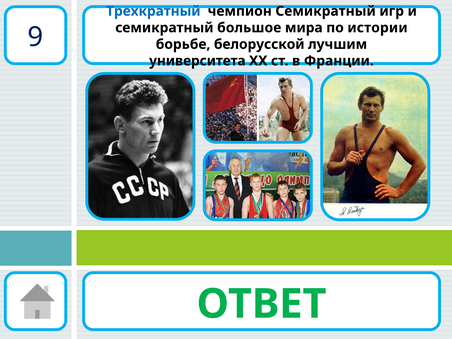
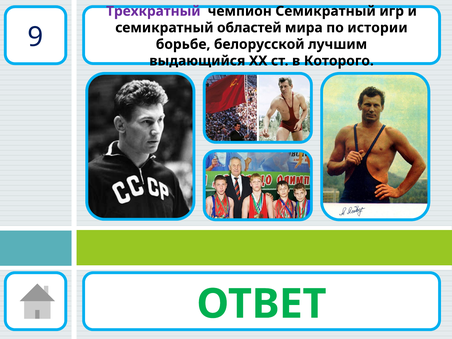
Трехкратный colour: blue -> purple
большое: большое -> областей
университета: университета -> выдающийся
Франции: Франции -> Которого
